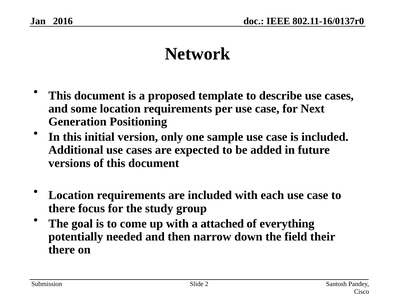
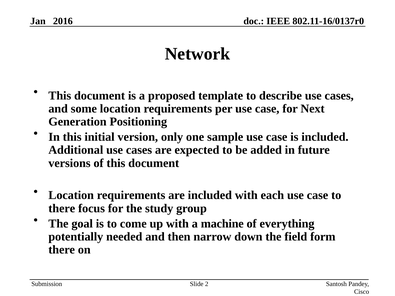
attached: attached -> machine
their: their -> form
